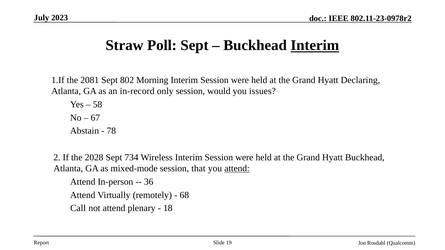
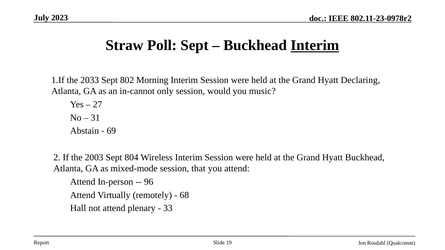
2081: 2081 -> 2033
in-record: in-record -> in-cannot
issues: issues -> music
58: 58 -> 27
67: 67 -> 31
78: 78 -> 69
2028: 2028 -> 2003
734: 734 -> 804
attend at (237, 169) underline: present -> none
36: 36 -> 96
Call: Call -> Hall
18: 18 -> 33
